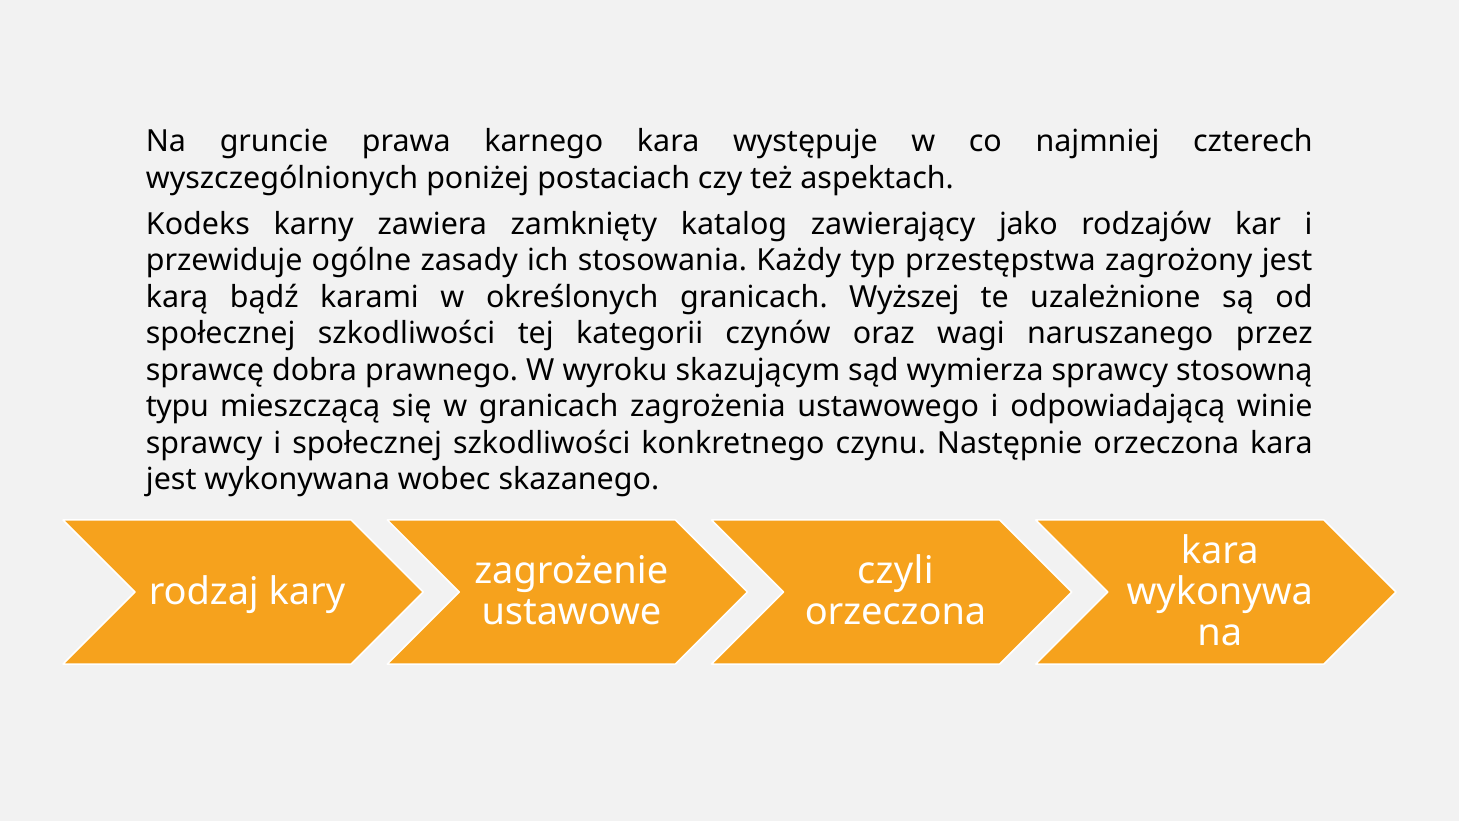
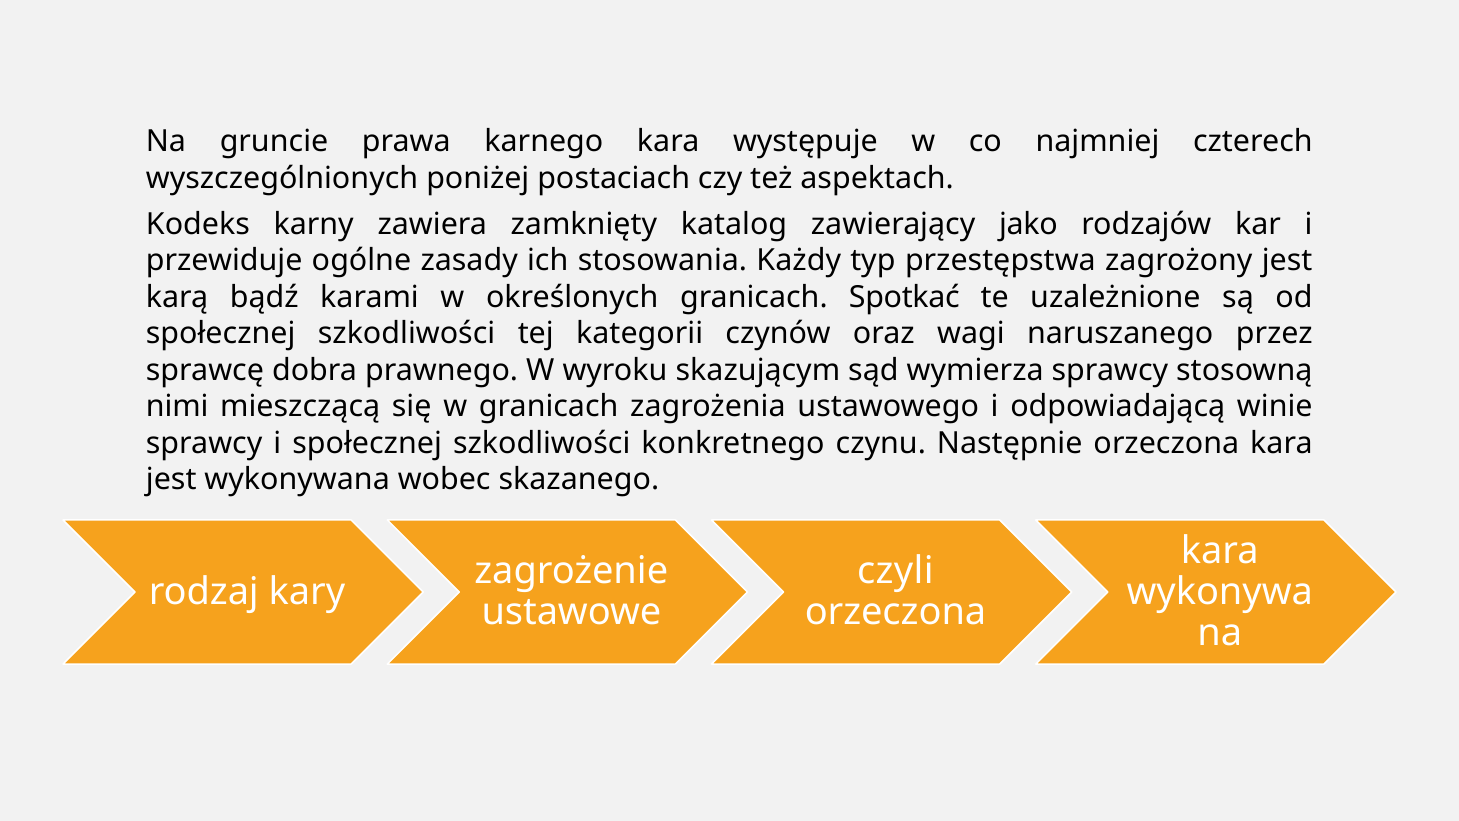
Wyższej: Wyższej -> Spotkać
typu: typu -> nimi
